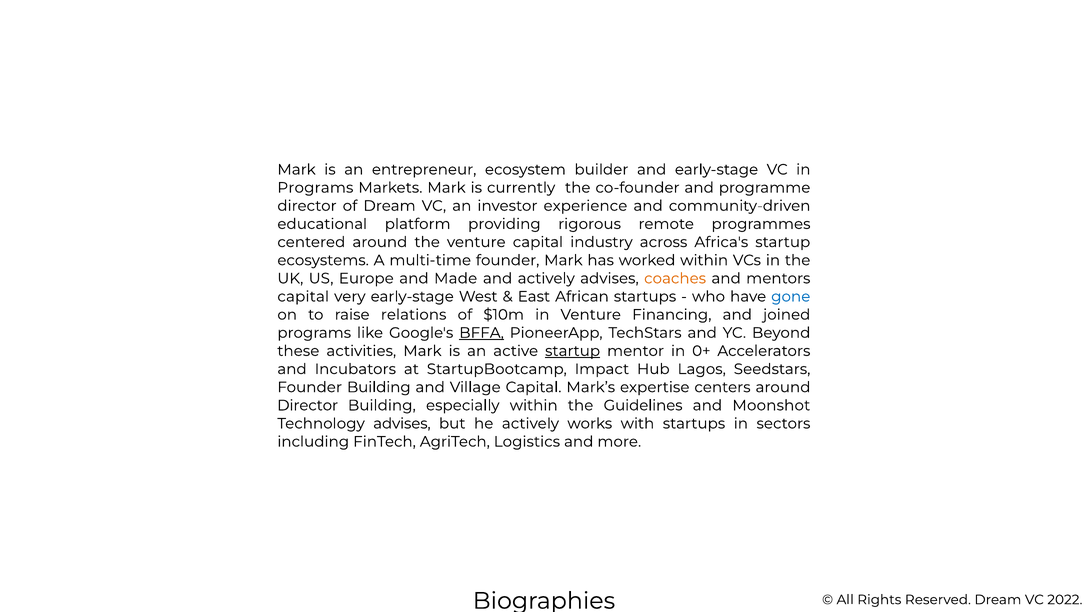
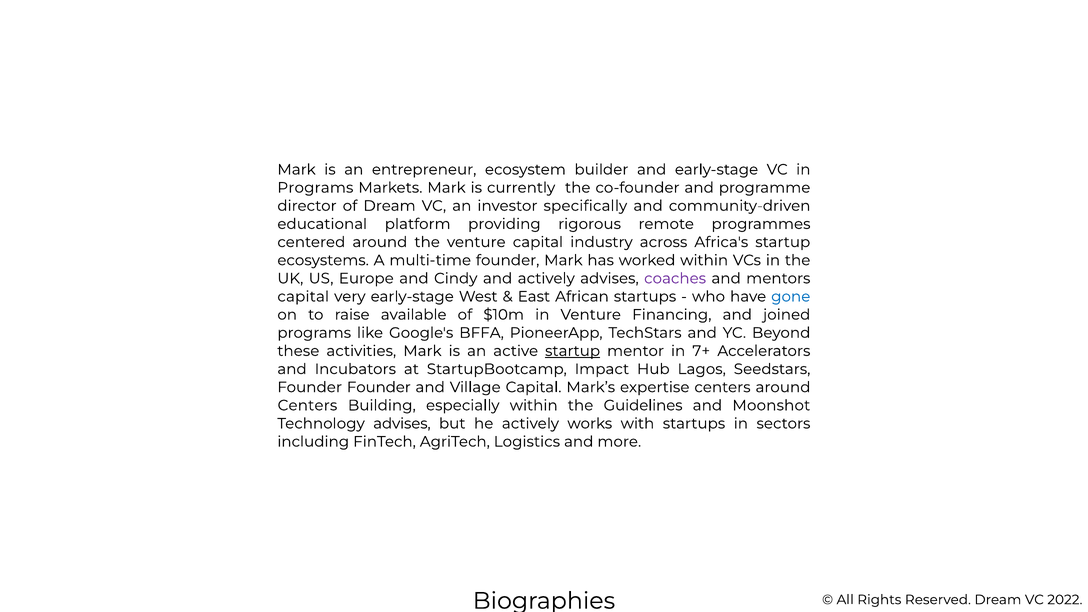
experience: experience -> specifically
Made: Made -> Cindy
coaches colour: orange -> purple
relations: relations -> available
BFFA underline: present -> none
0+: 0+ -> 7+
Founder Building: Building -> Founder
Director at (308, 405): Director -> Centers
